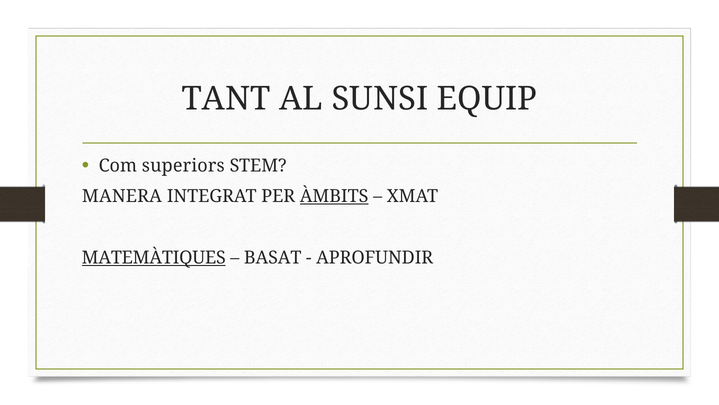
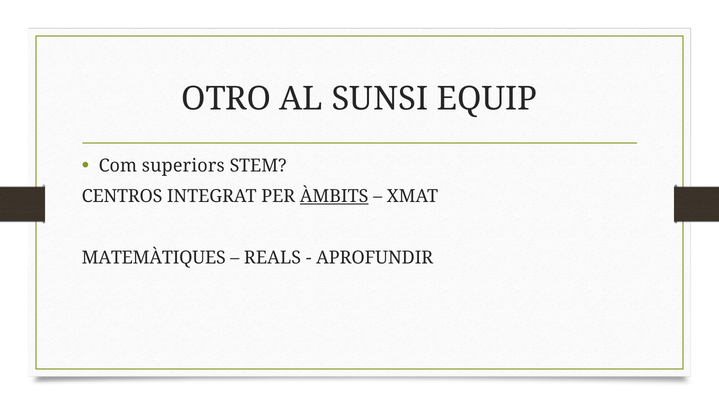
TANT: TANT -> OTRO
MANERA: MANERA -> CENTROS
MATEMÀTIQUES underline: present -> none
BASAT: BASAT -> REALS
